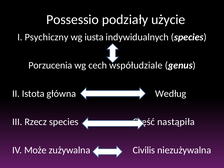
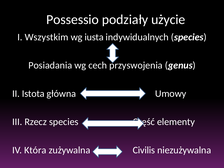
Psychiczny: Psychiczny -> Wszystkim
Porzucenia: Porzucenia -> Posiadania
współudziale: współudziale -> przyswojenia
Według: Według -> Umowy
nastąpiła: nastąpiła -> elementy
Może: Może -> Która
